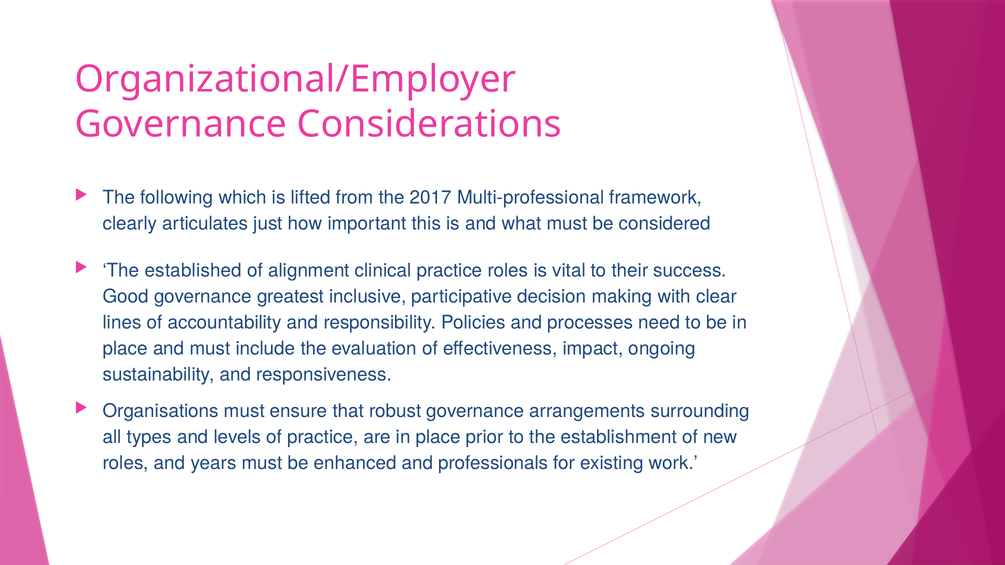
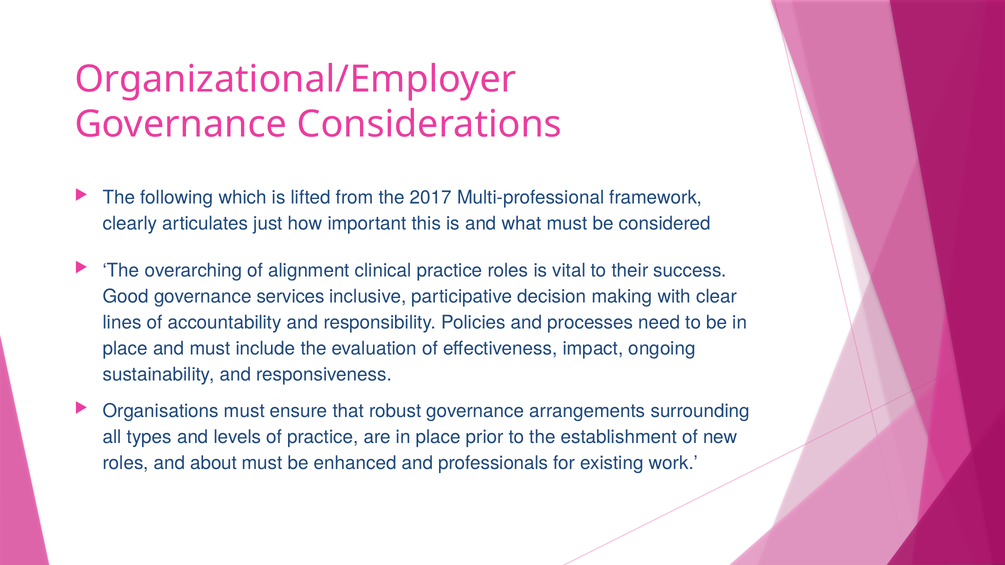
established: established -> overarching
greatest: greatest -> services
years: years -> about
